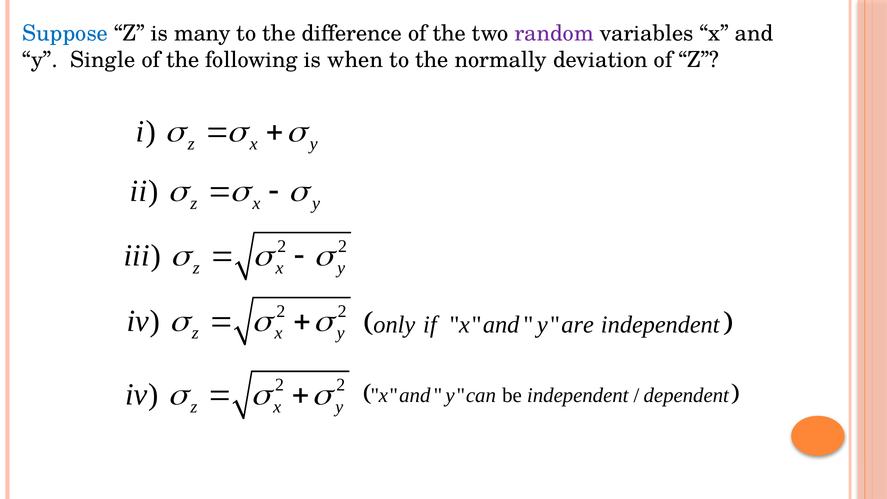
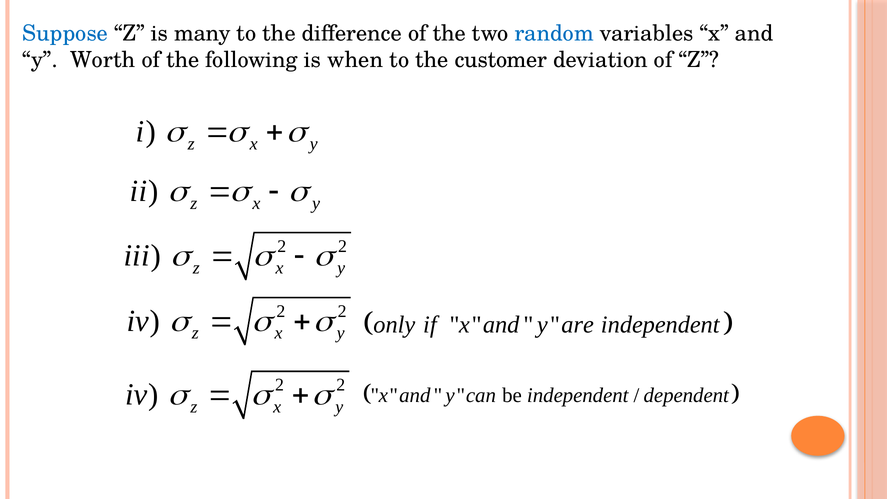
random colour: purple -> blue
Single: Single -> Worth
normally: normally -> customer
